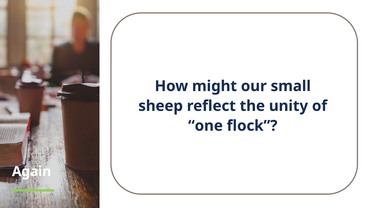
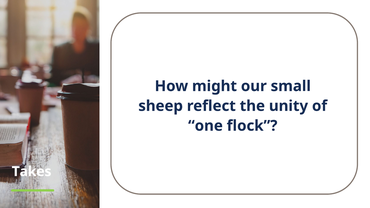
Again: Again -> Takes
